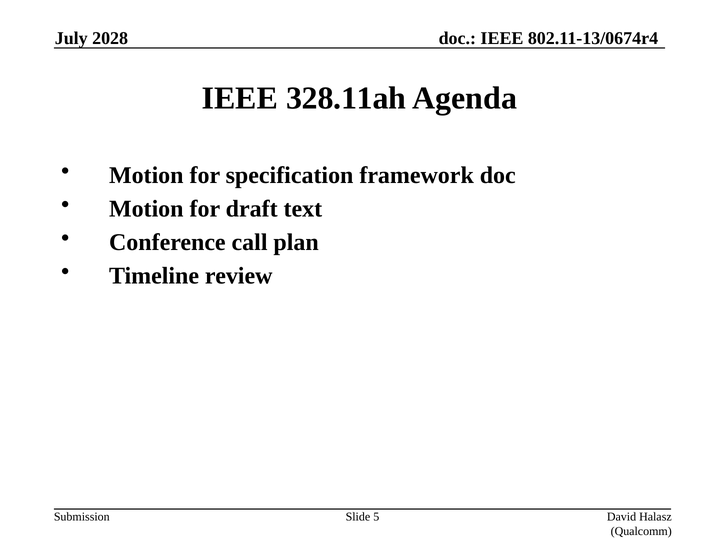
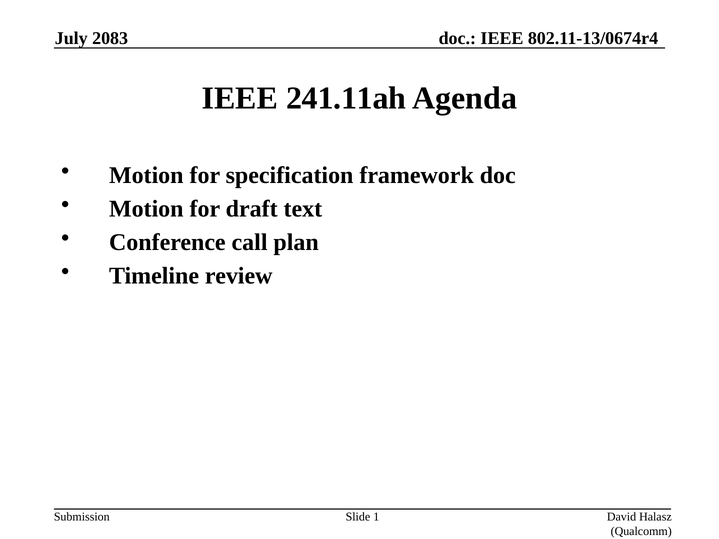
2028: 2028 -> 2083
328.11ah: 328.11ah -> 241.11ah
5: 5 -> 1
